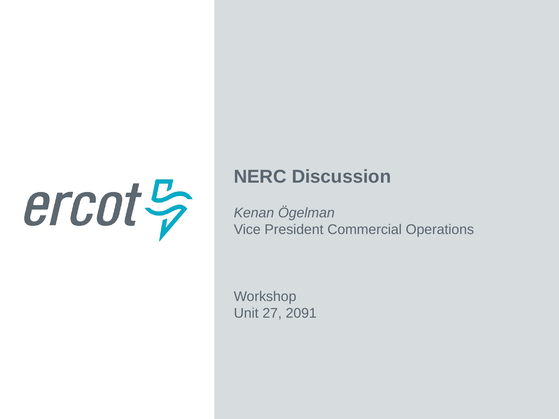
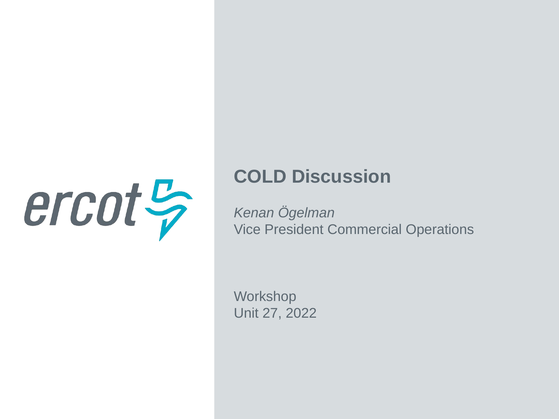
NERC: NERC -> COLD
2091: 2091 -> 2022
